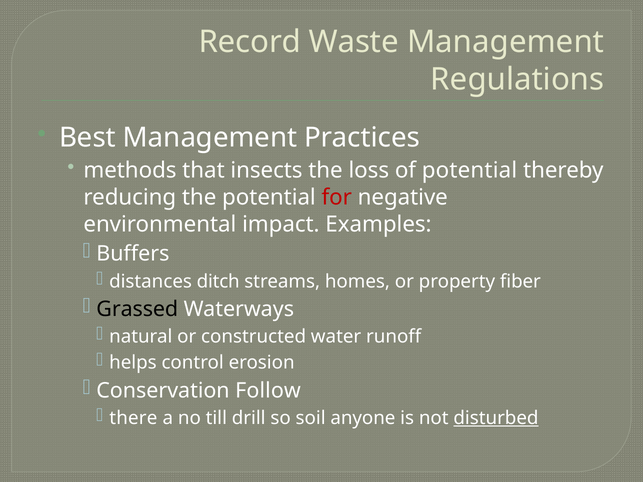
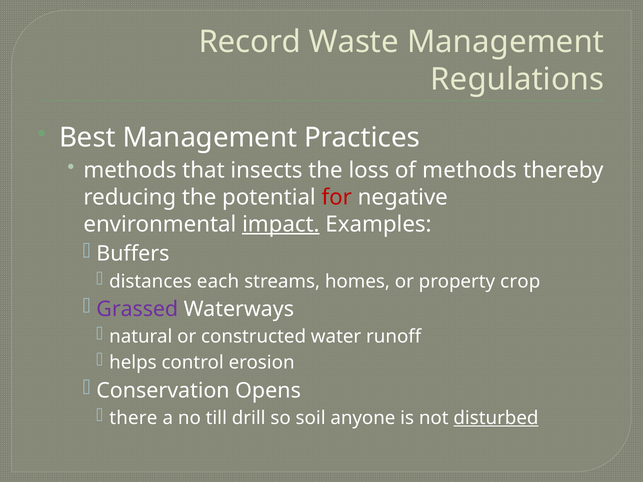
of potential: potential -> methods
impact underline: none -> present
ditch: ditch -> each
fiber: fiber -> crop
Grassed colour: black -> purple
Follow: Follow -> Opens
